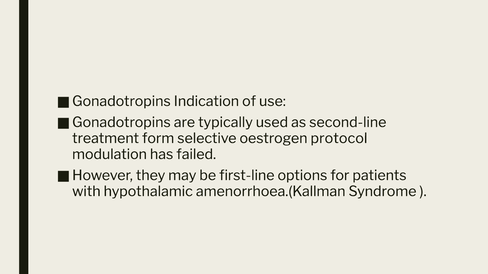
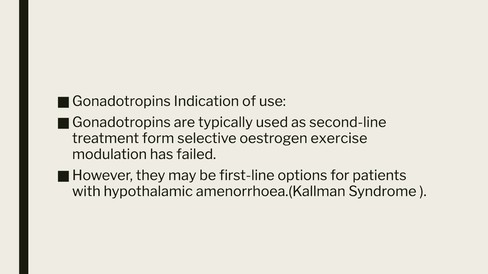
protocol: protocol -> exercise
